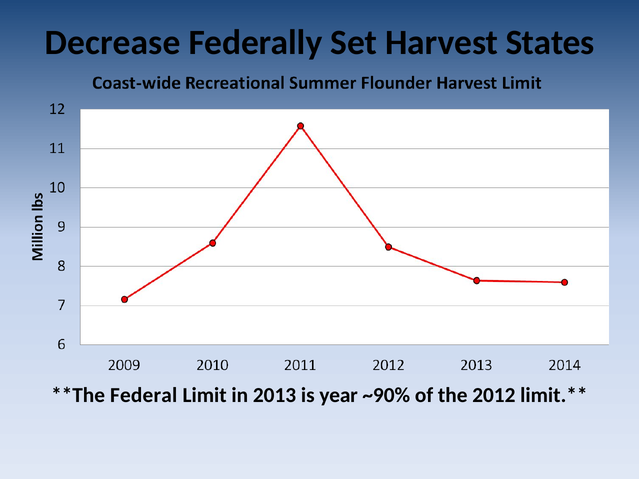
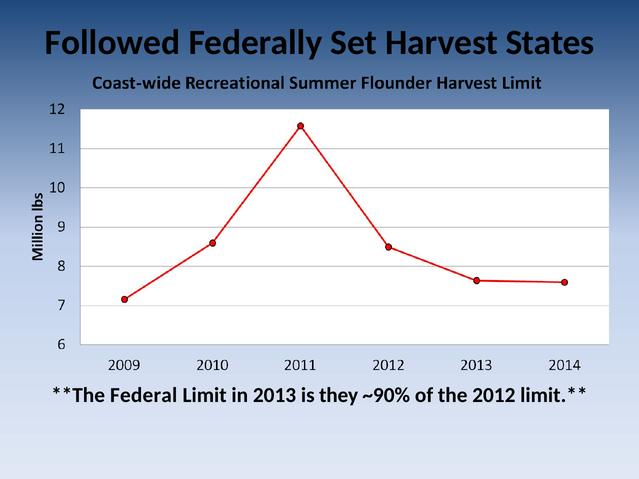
Decrease: Decrease -> Followed
year: year -> they
